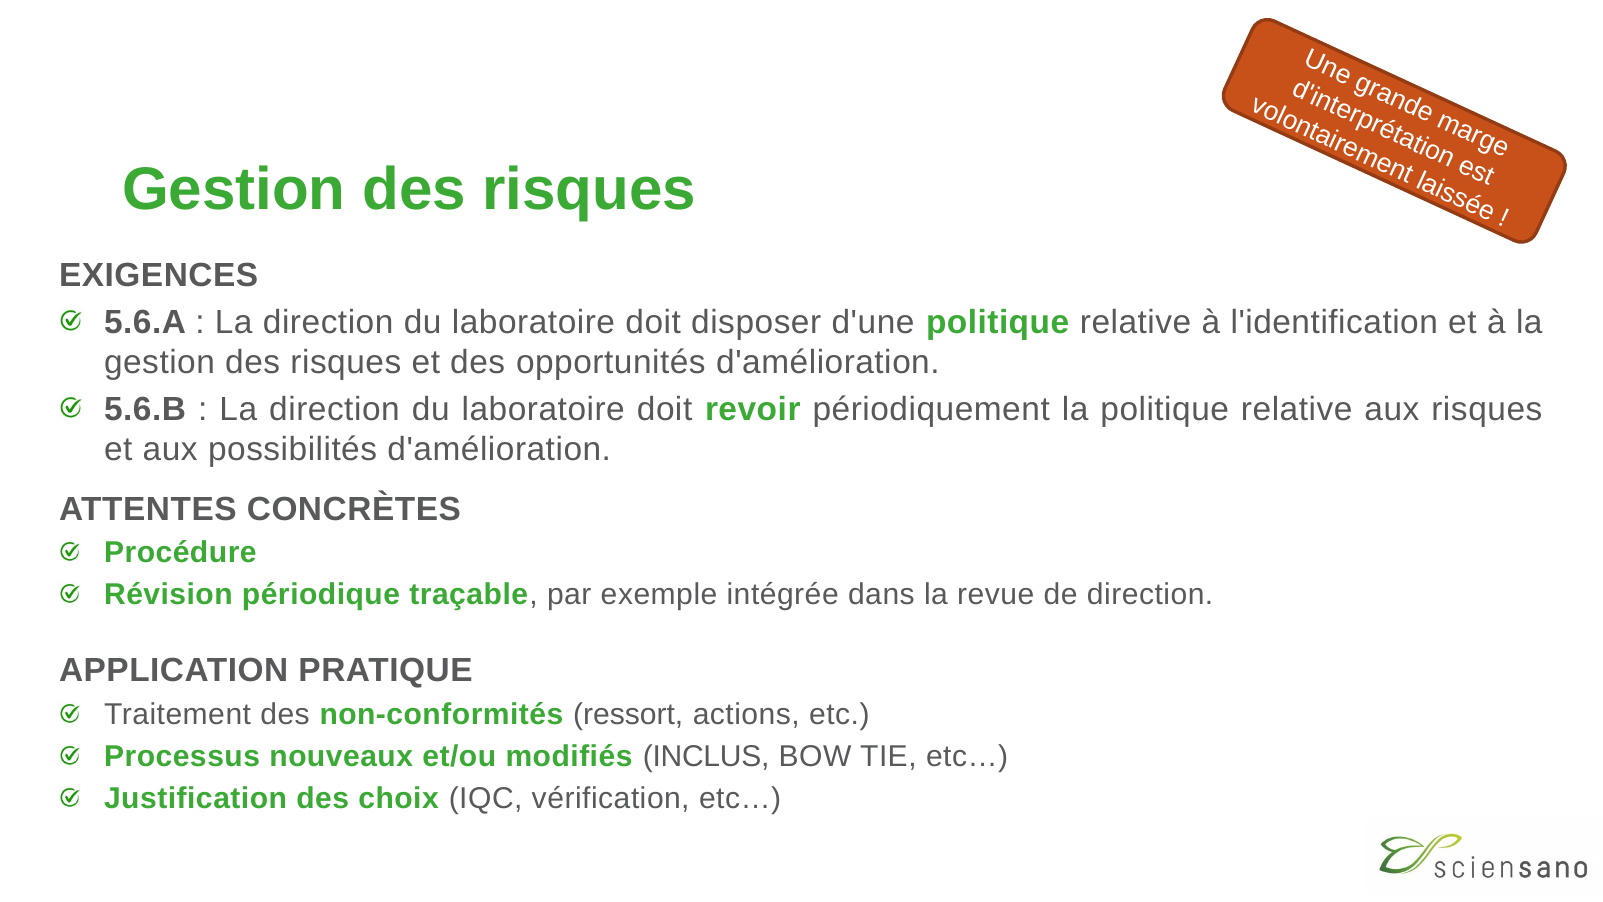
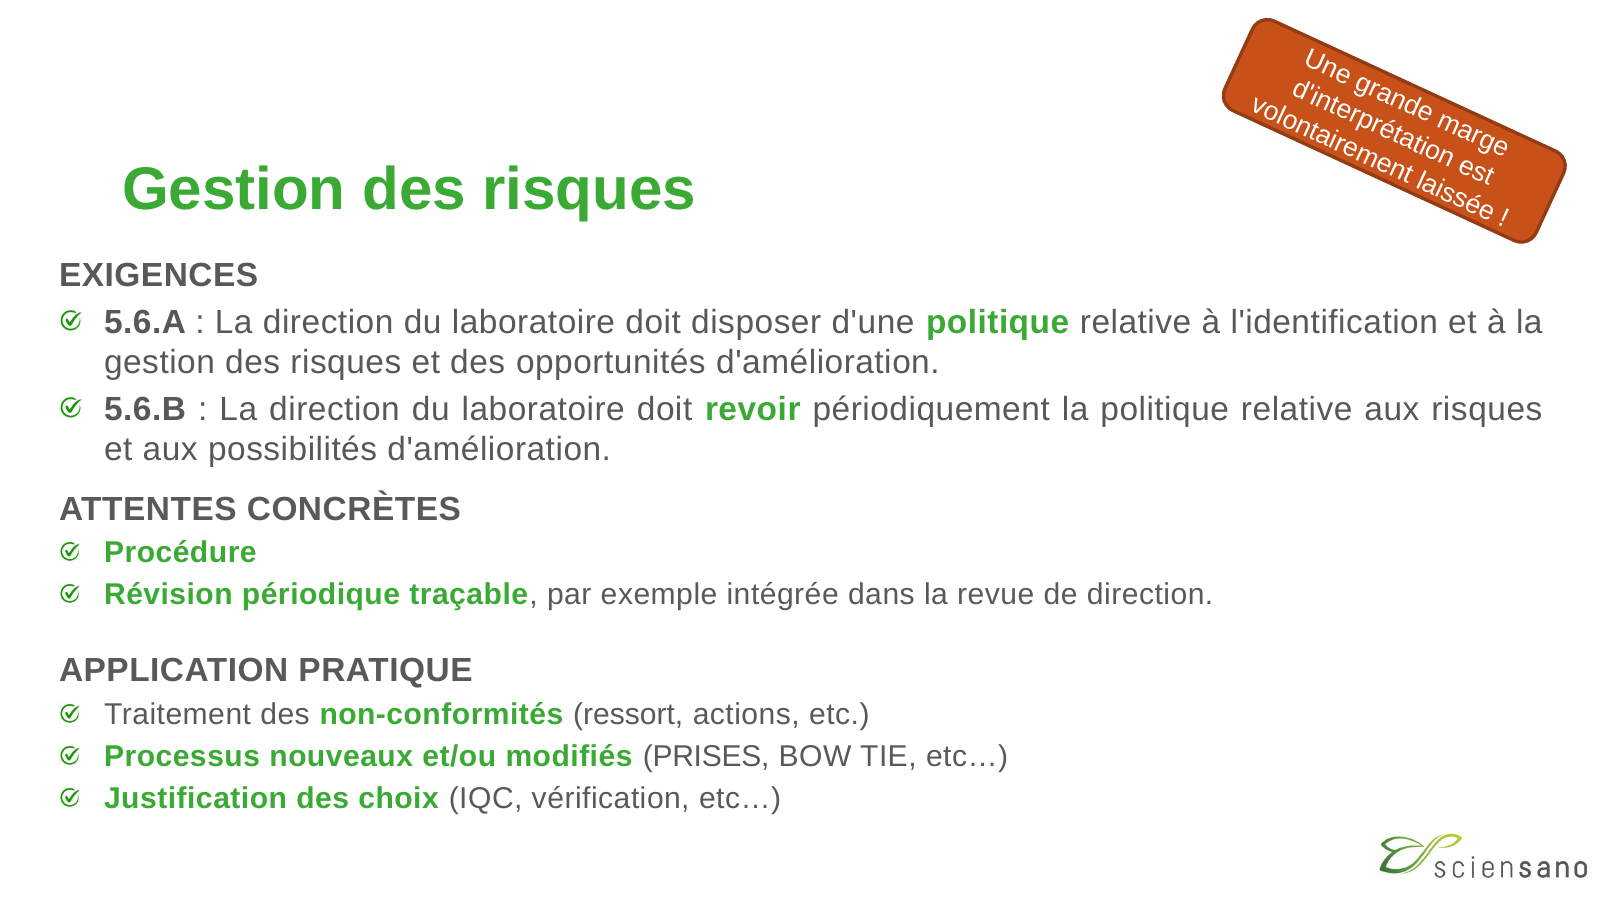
INCLUS: INCLUS -> PRISES
